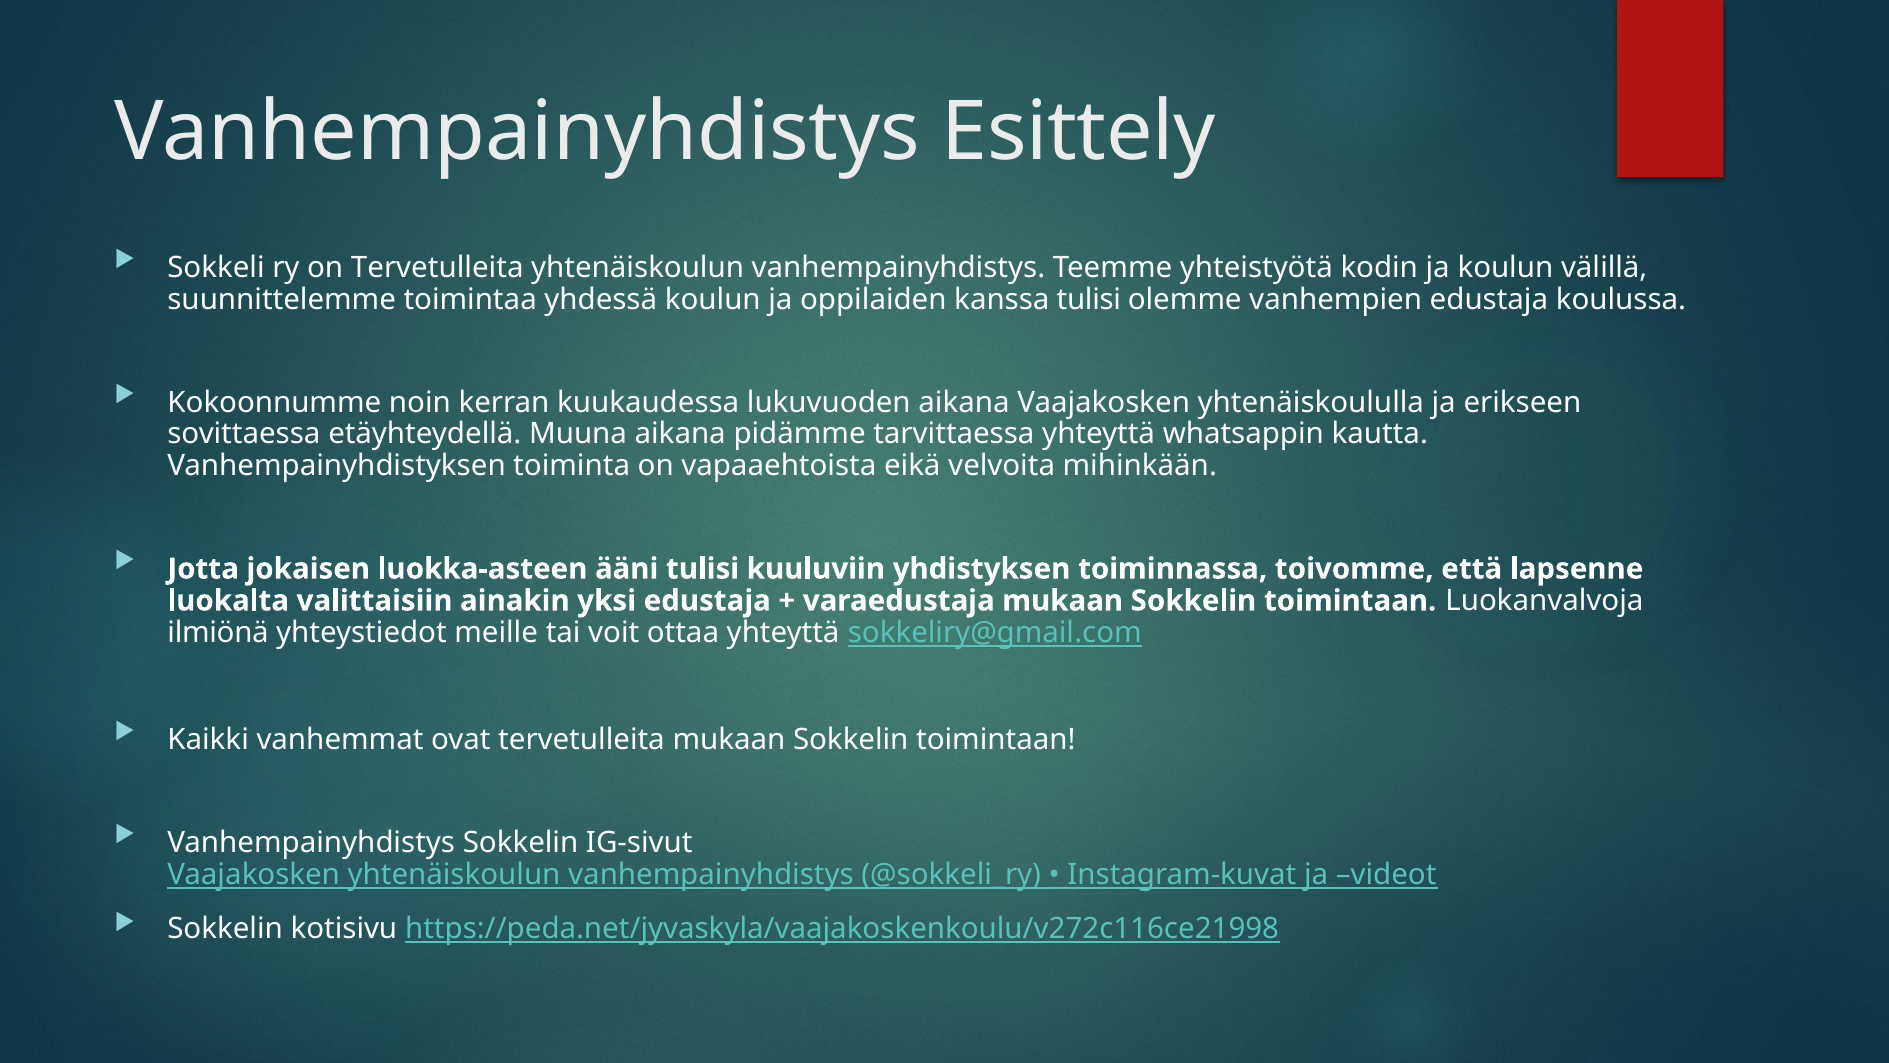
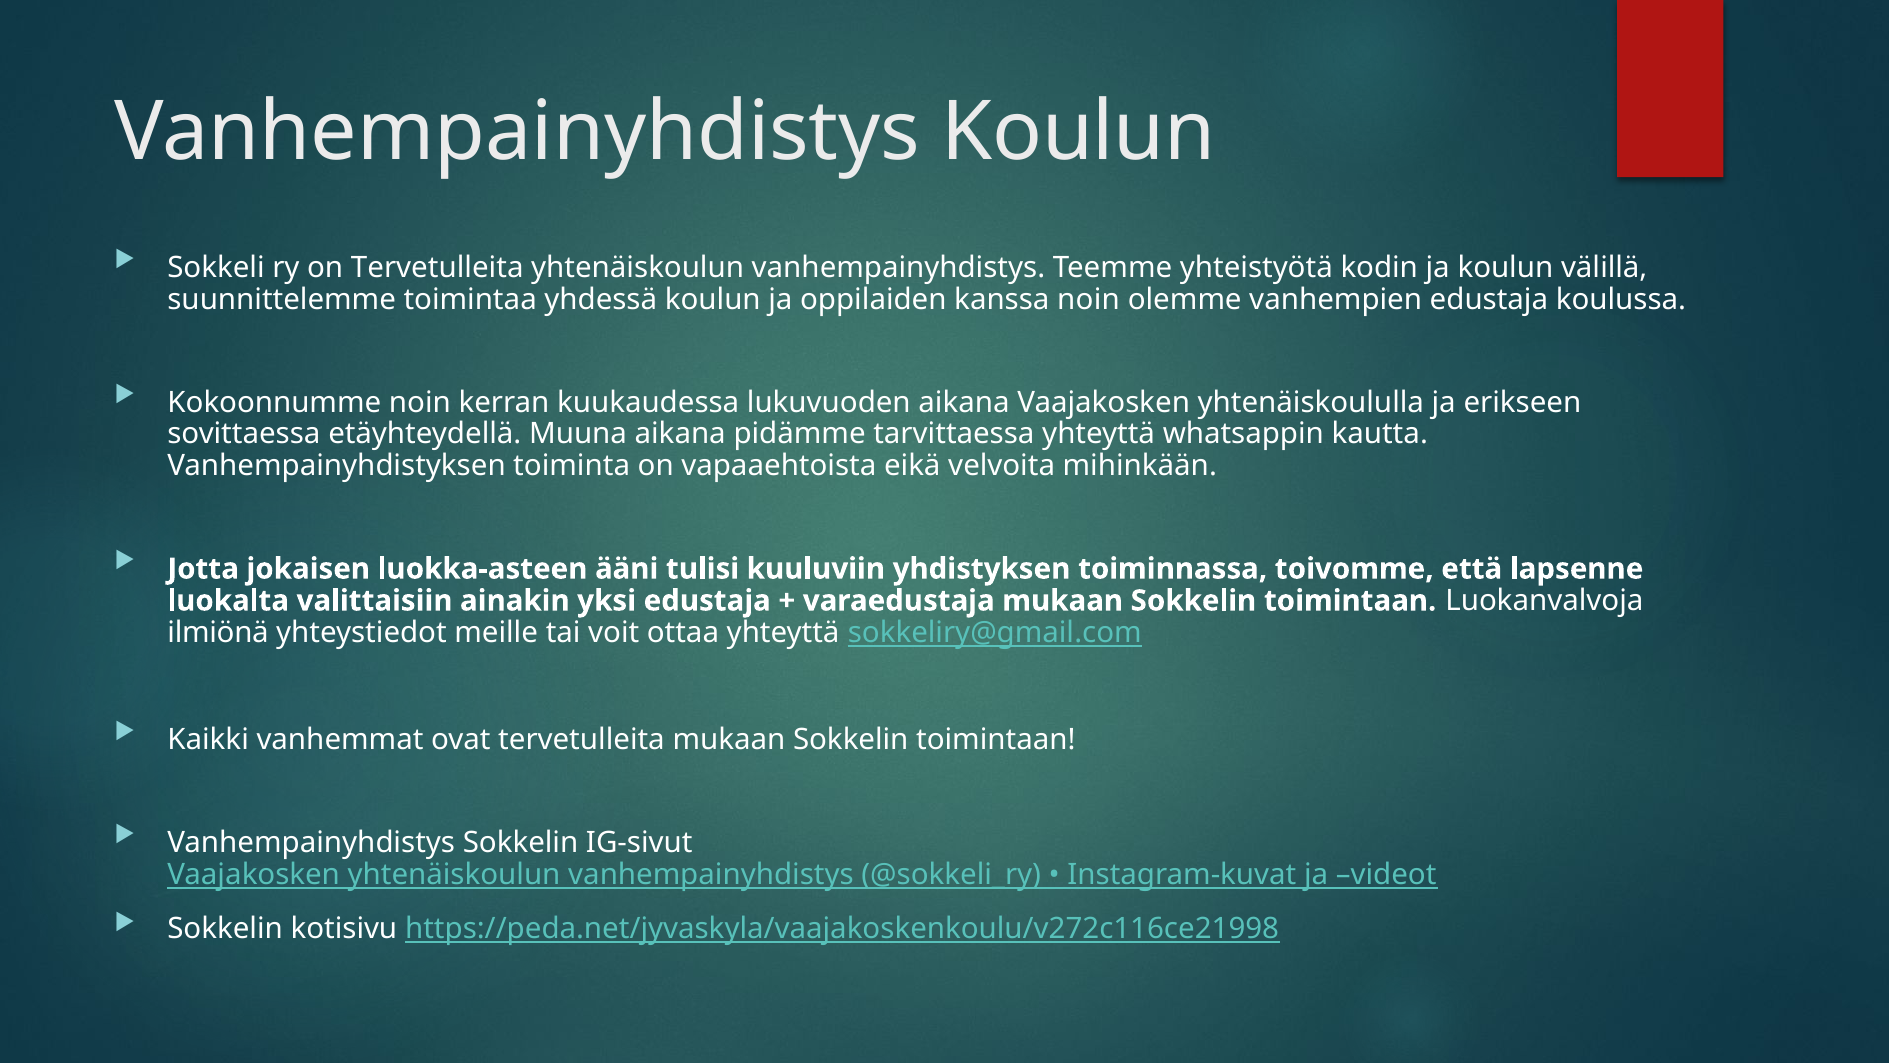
Vanhempainyhdistys Esittely: Esittely -> Koulun
kanssa tulisi: tulisi -> noin
